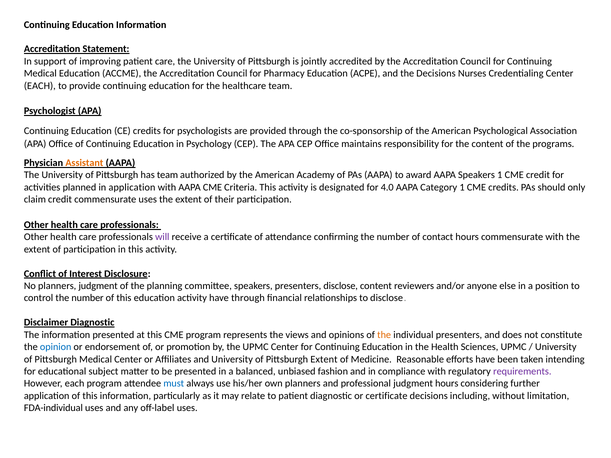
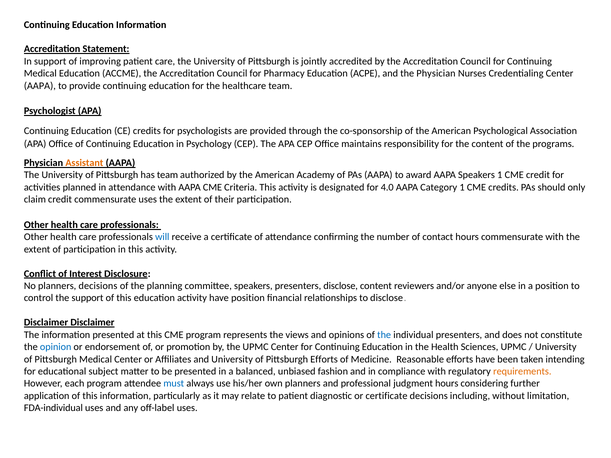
the Decisions: Decisions -> Physician
EACH at (40, 86): EACH -> AAPA
in application: application -> attendance
will colour: purple -> blue
planners judgment: judgment -> decisions
control the number: number -> support
have through: through -> position
Disclaimer Diagnostic: Diagnostic -> Disclaimer
the at (384, 335) colour: orange -> blue
Pittsburgh Extent: Extent -> Efforts
requirements colour: purple -> orange
